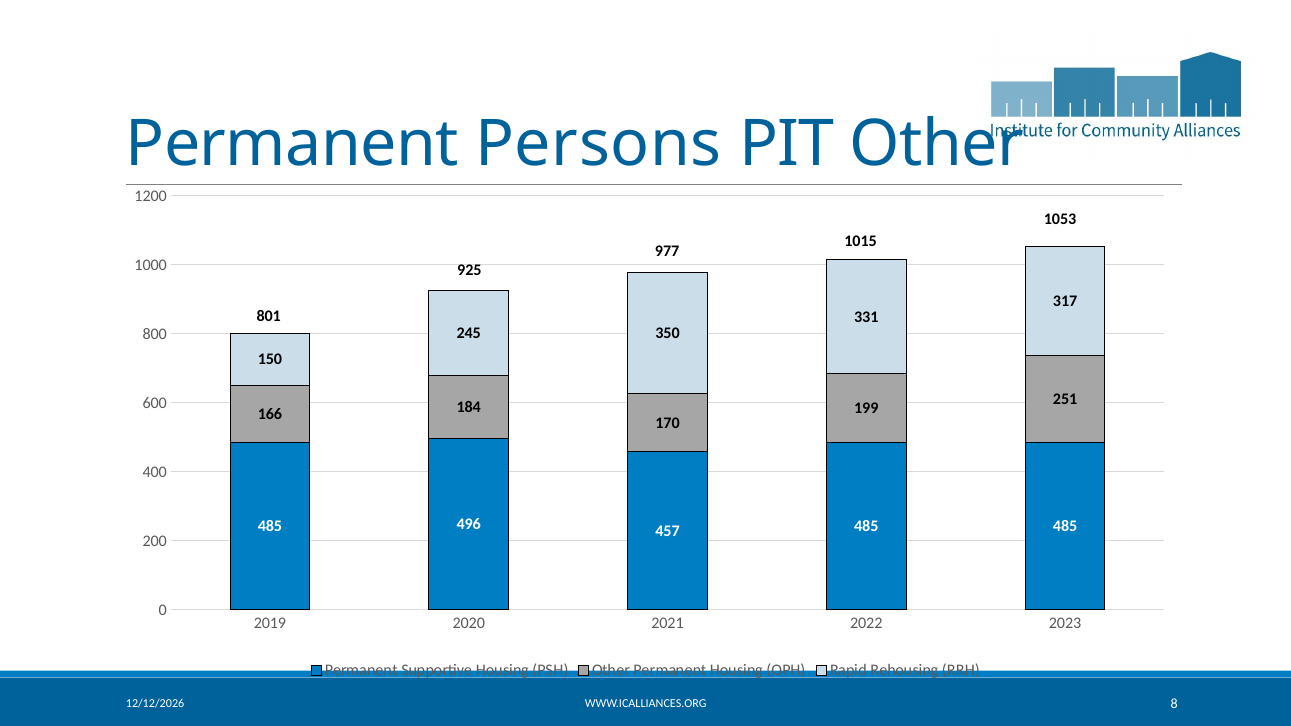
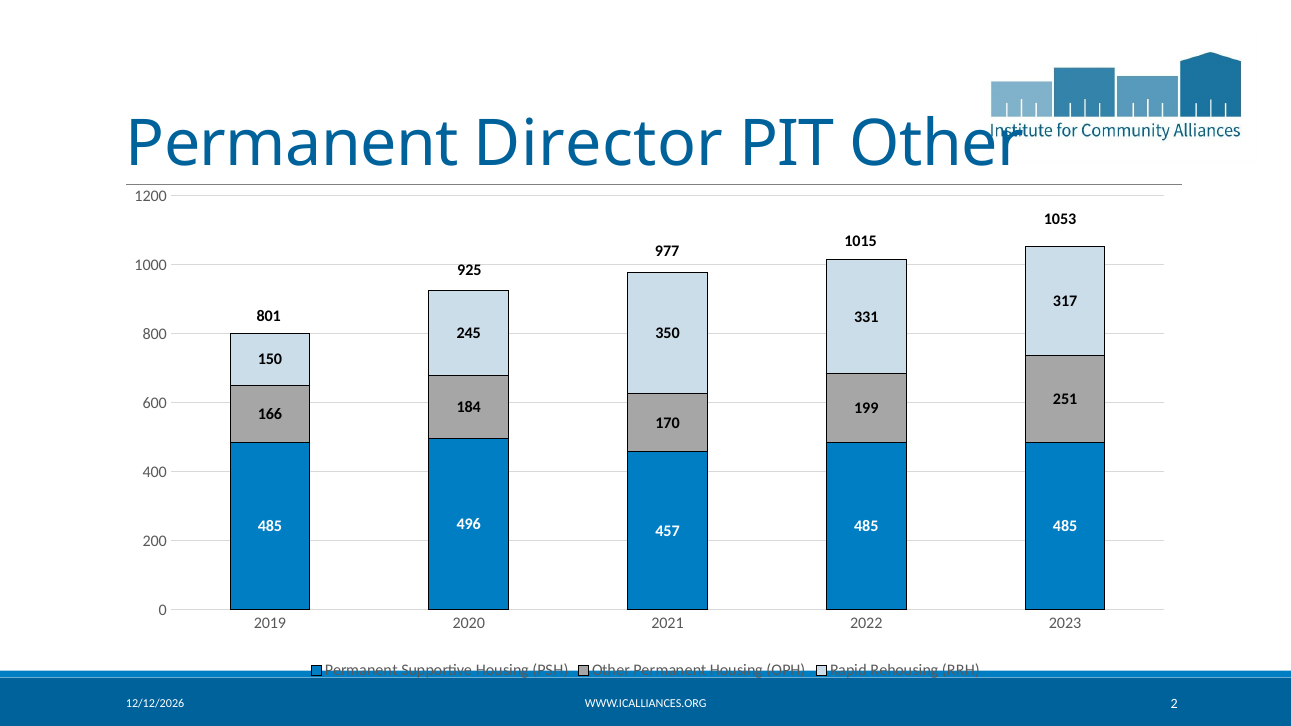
Persons: Persons -> Director
8: 8 -> 2
